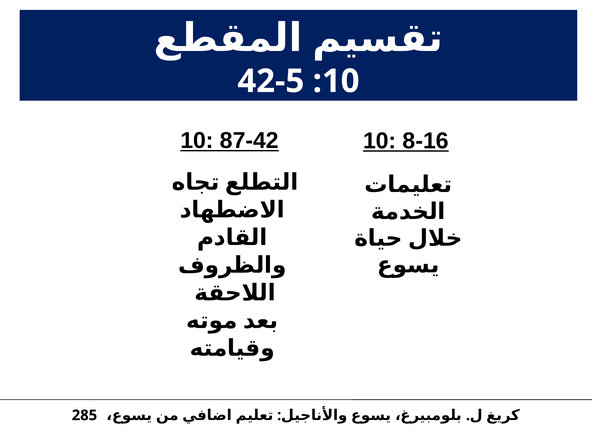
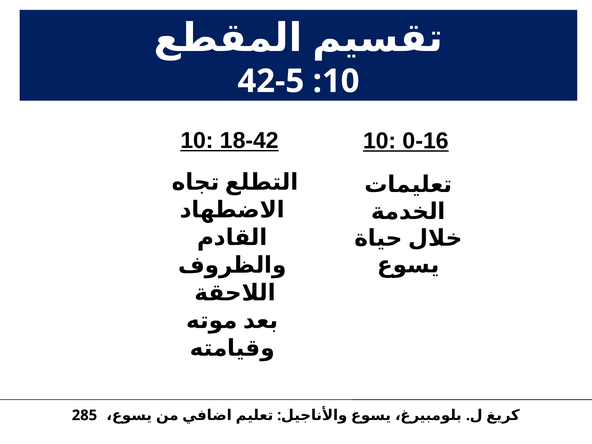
87-42: 87-42 -> 18-42
8-16: 8-16 -> 0-16
